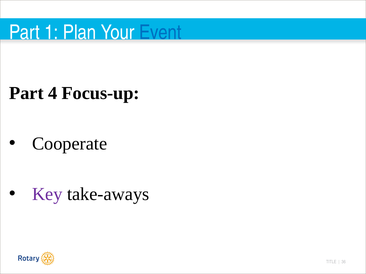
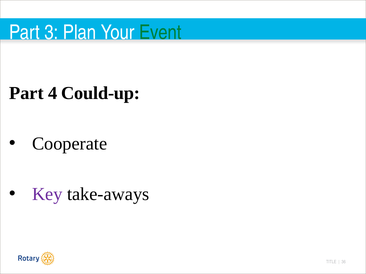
1: 1 -> 3
Event colour: blue -> green
Focus-up: Focus-up -> Could-up
